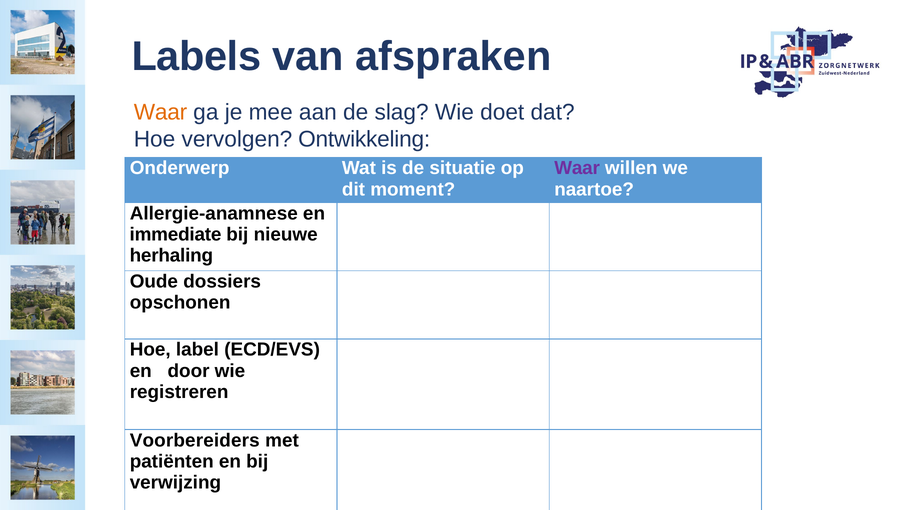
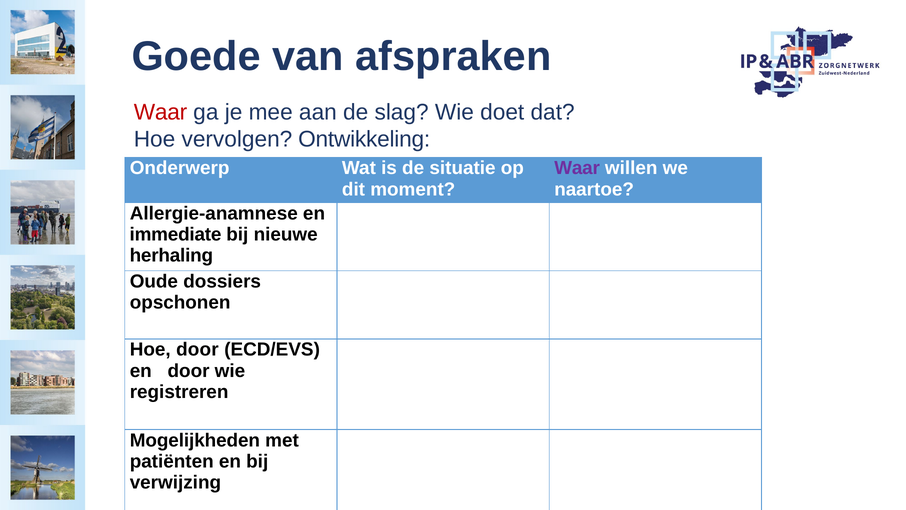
Labels: Labels -> Goede
Waar at (160, 112) colour: orange -> red
Hoe label: label -> door
Voorbereiders: Voorbereiders -> Mogelijkheden
